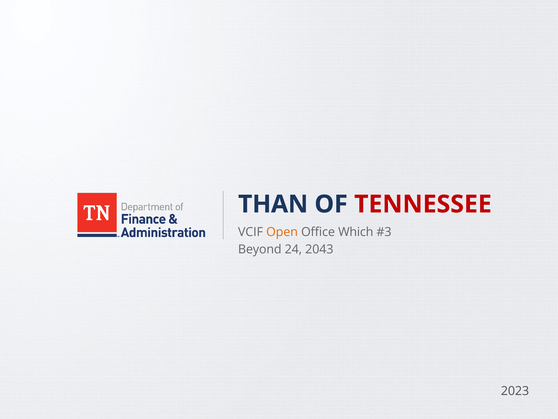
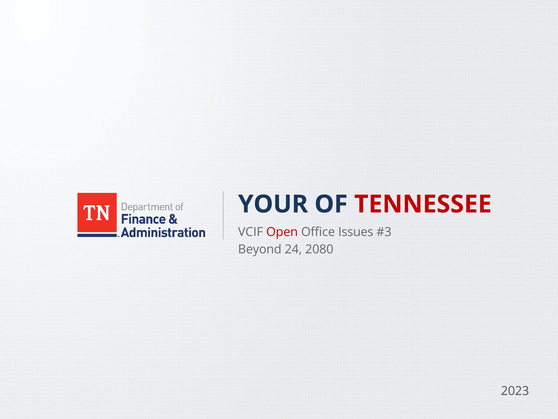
THAN: THAN -> YOUR
Open colour: orange -> red
Which: Which -> Issues
2043: 2043 -> 2080
